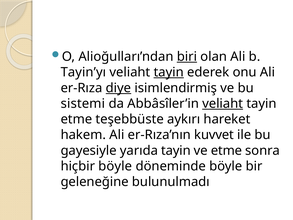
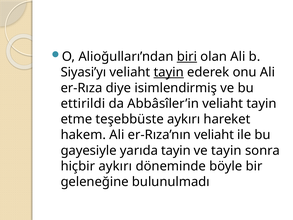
Tayin’yı: Tayin’yı -> Siyasi’yı
diye underline: present -> none
sistemi: sistemi -> ettirildi
veliaht at (223, 103) underline: present -> none
er-Rıza’nın kuvvet: kuvvet -> veliaht
ve etme: etme -> tayin
hiçbir böyle: böyle -> aykırı
